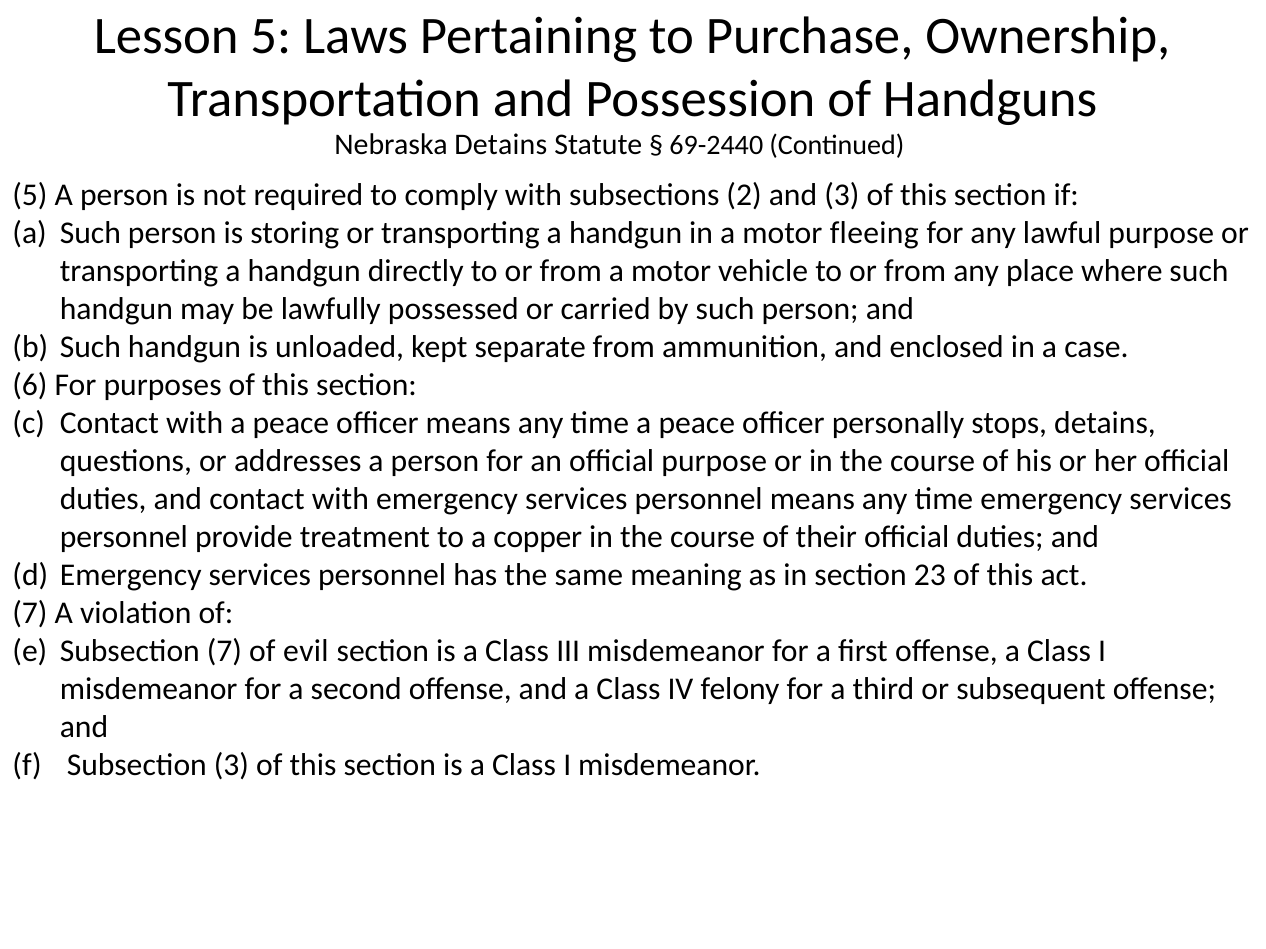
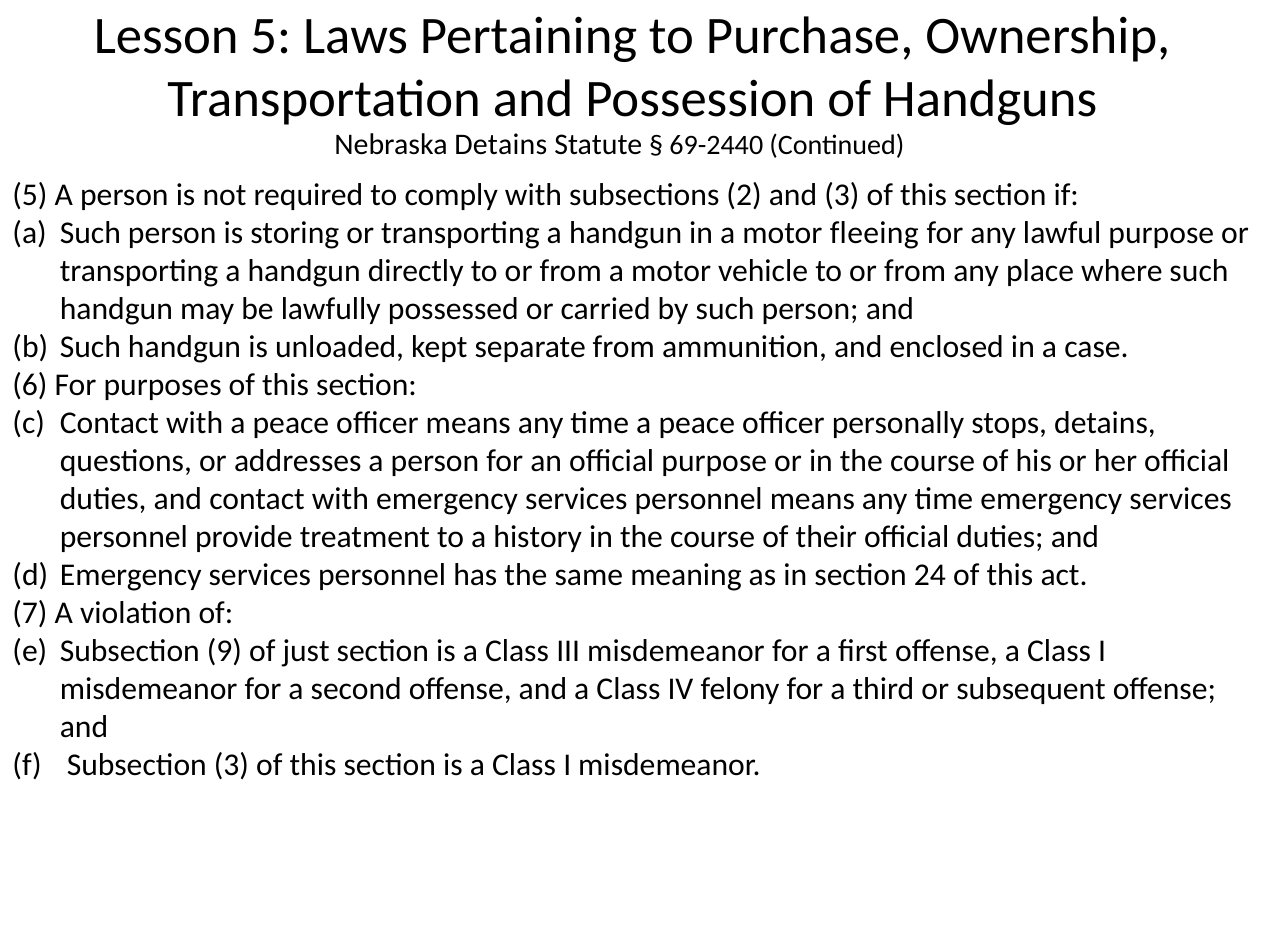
copper: copper -> history
23: 23 -> 24
Subsection 7: 7 -> 9
evil: evil -> just
